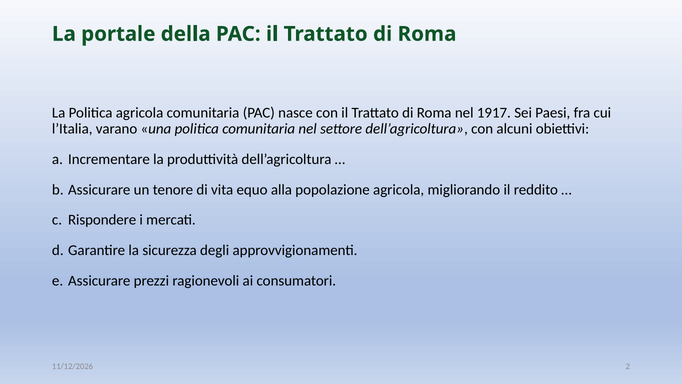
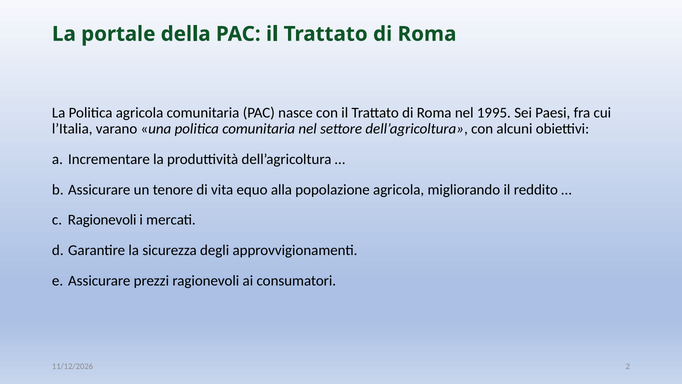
1917: 1917 -> 1995
Rispondere at (102, 220): Rispondere -> Ragionevoli
